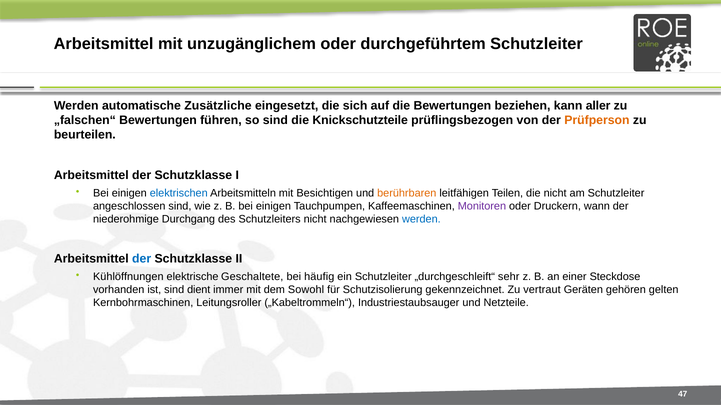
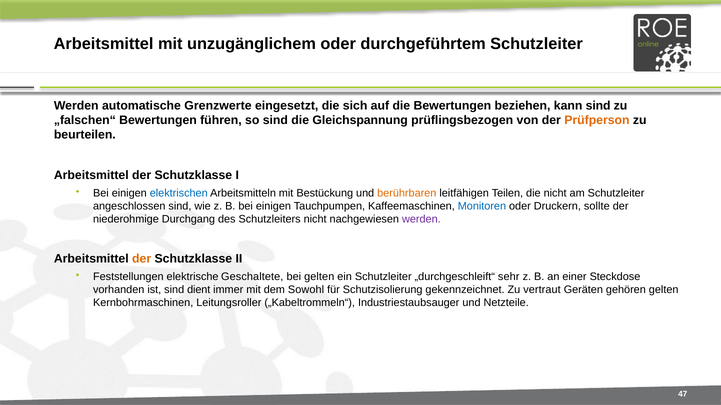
Zusätzliche: Zusätzliche -> Grenzwerte
kann aller: aller -> sind
Knickschutzteile: Knickschutzteile -> Gleichspannung
Besichtigen: Besichtigen -> Bestückung
Monitoren colour: purple -> blue
wann: wann -> sollte
werden at (421, 220) colour: blue -> purple
der at (142, 259) colour: blue -> orange
Kühlöffnungen: Kühlöffnungen -> Feststellungen
bei häufig: häufig -> gelten
